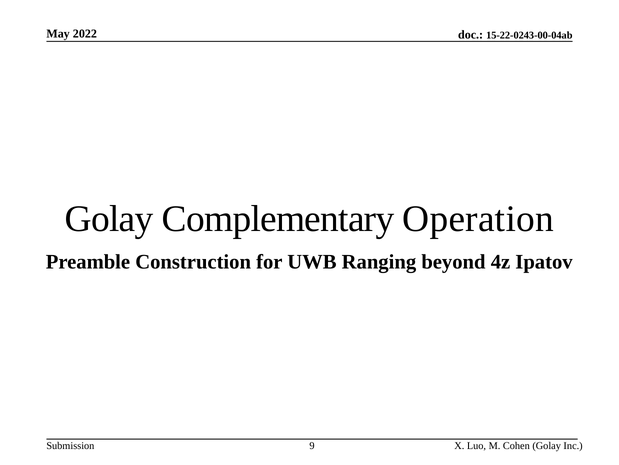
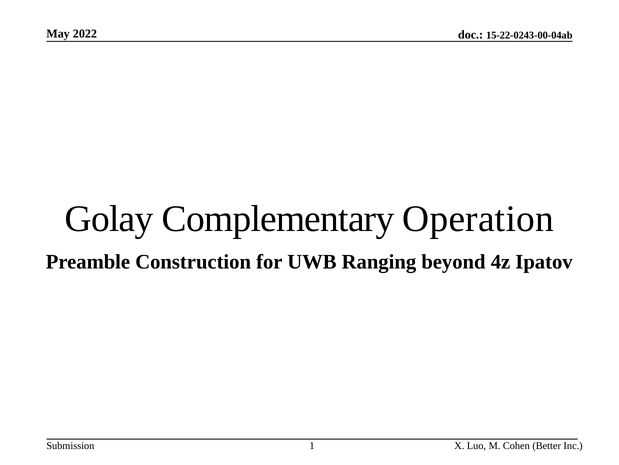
9: 9 -> 1
Cohen Golay: Golay -> Better
